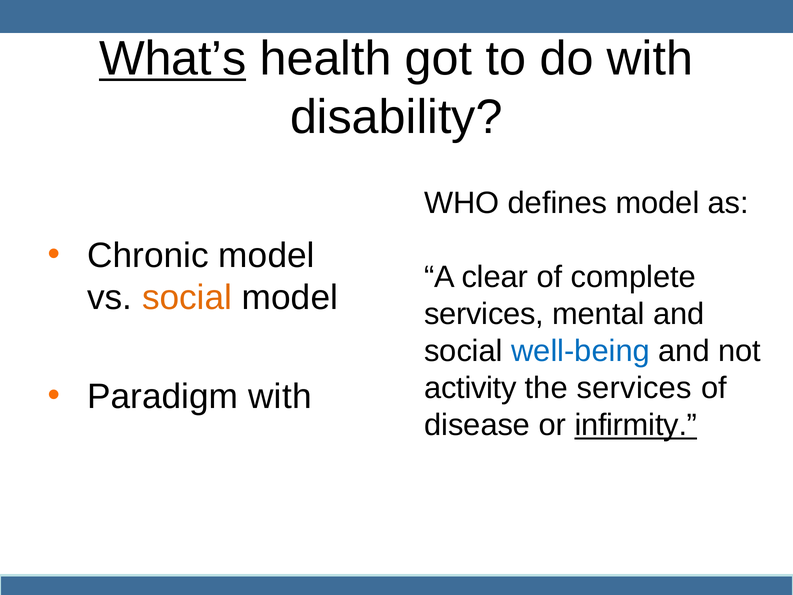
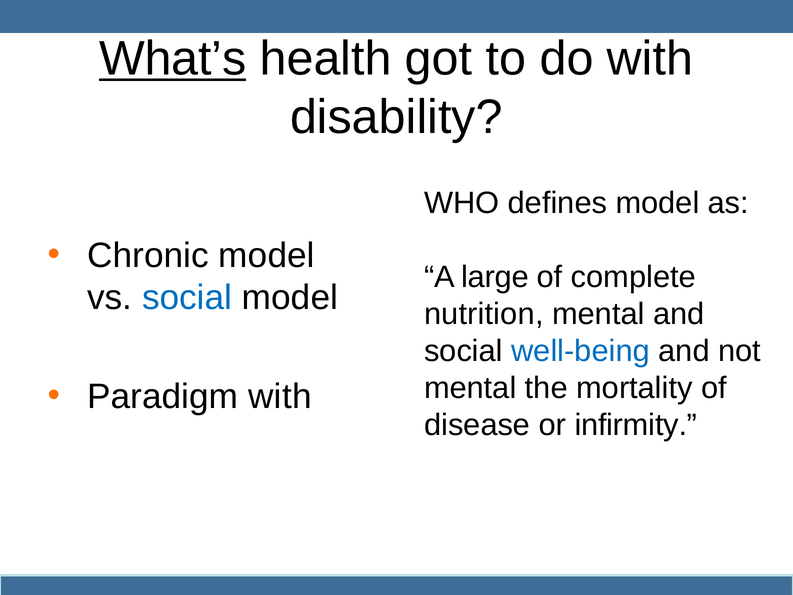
clear: clear -> large
social at (187, 298) colour: orange -> blue
services at (484, 314): services -> nutrition
activity at (470, 388): activity -> mental
the services: services -> mortality
infirmity underline: present -> none
